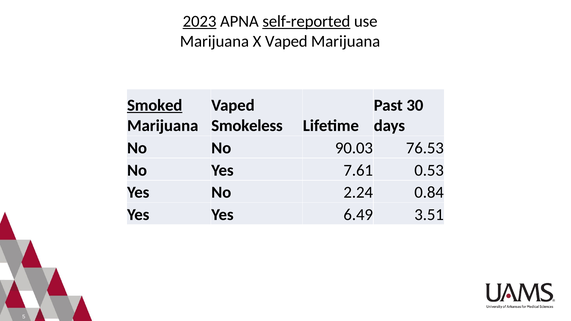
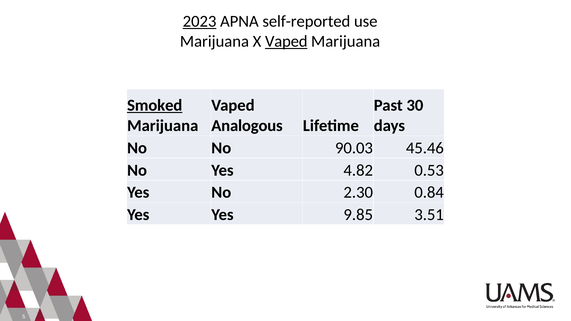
self-reported underline: present -> none
Vaped at (286, 41) underline: none -> present
Smokeless: Smokeless -> Analogous
76.53: 76.53 -> 45.46
7.61: 7.61 -> 4.82
2.24: 2.24 -> 2.30
6.49: 6.49 -> 9.85
